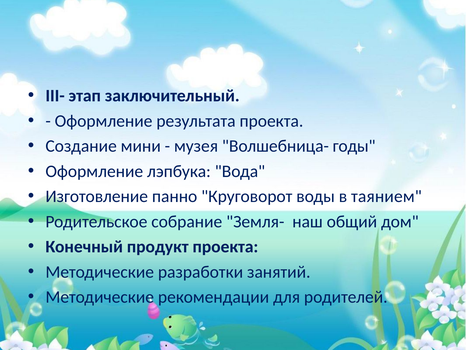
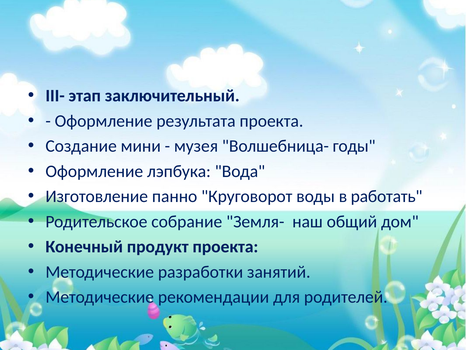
таянием: таянием -> работать
